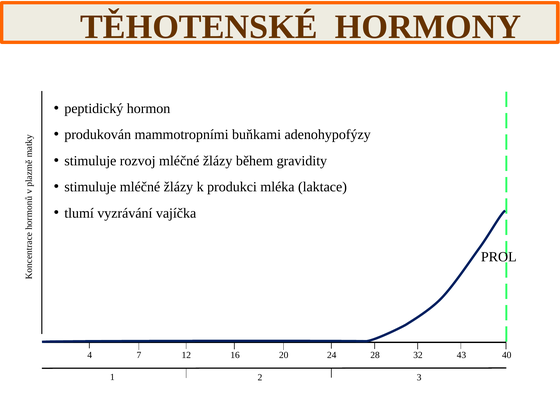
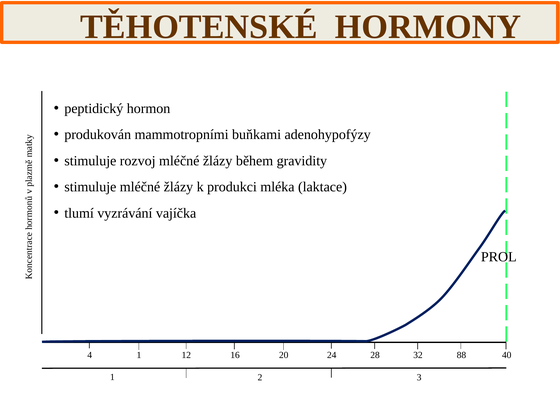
4 7: 7 -> 1
43: 43 -> 88
